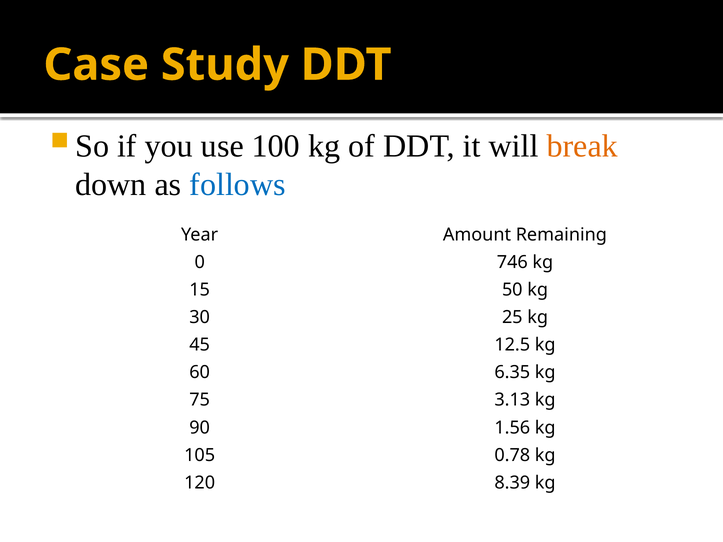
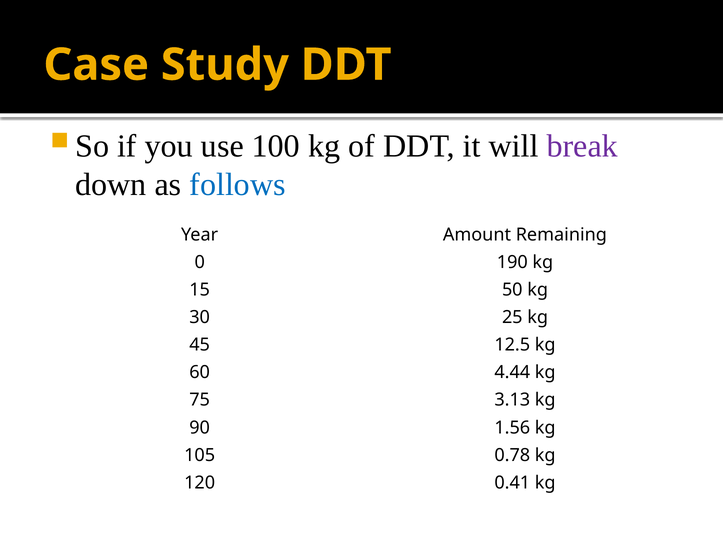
break colour: orange -> purple
746: 746 -> 190
6.35: 6.35 -> 4.44
8.39: 8.39 -> 0.41
